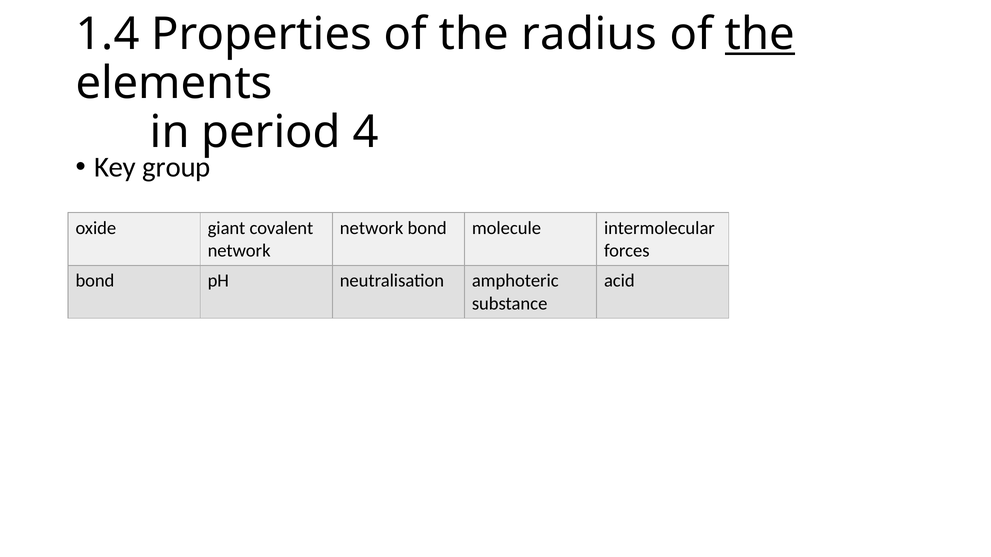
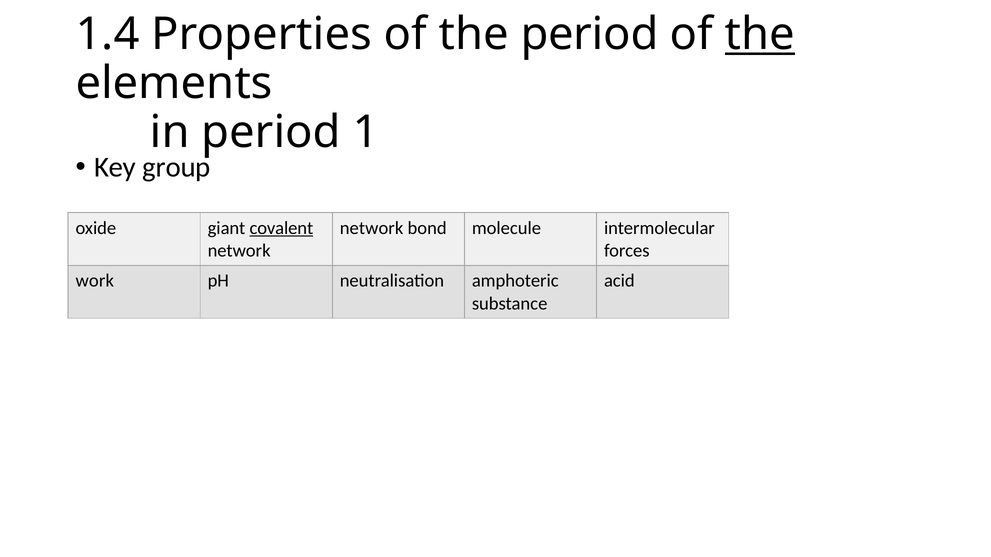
the radius: radius -> period
4: 4 -> 1
covalent underline: none -> present
bond at (95, 281): bond -> work
